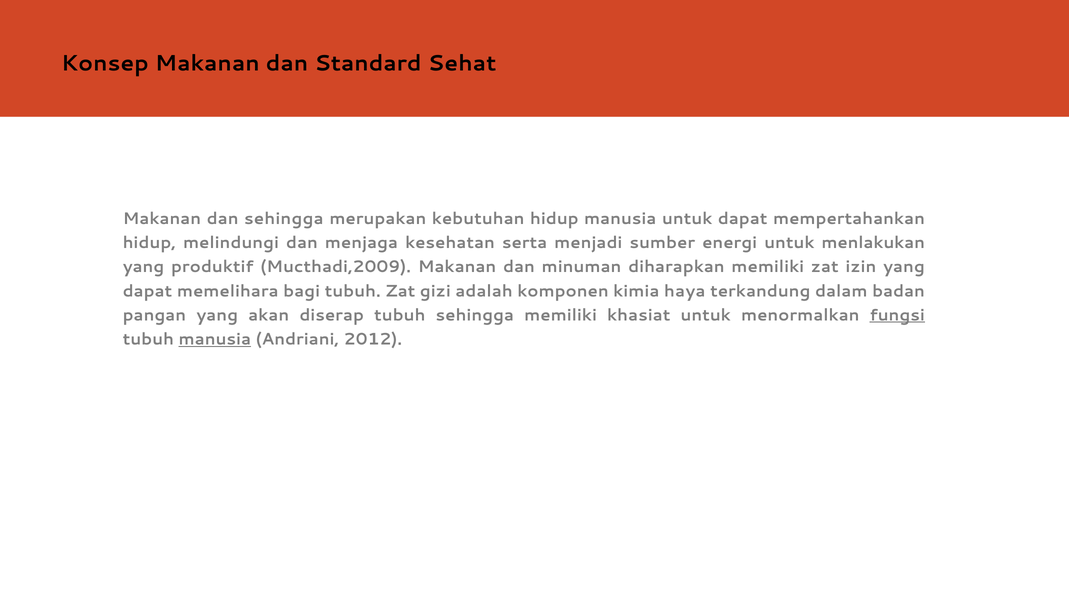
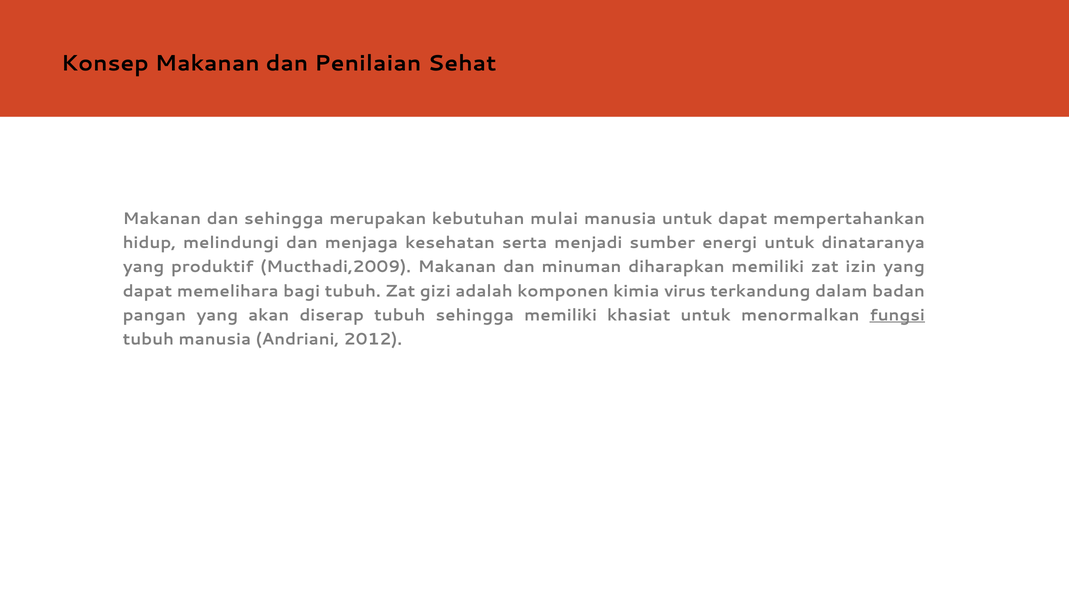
Standard: Standard -> Penilaian
kebutuhan hidup: hidup -> mulai
menlakukan: menlakukan -> dinataranya
haya: haya -> virus
manusia at (215, 339) underline: present -> none
